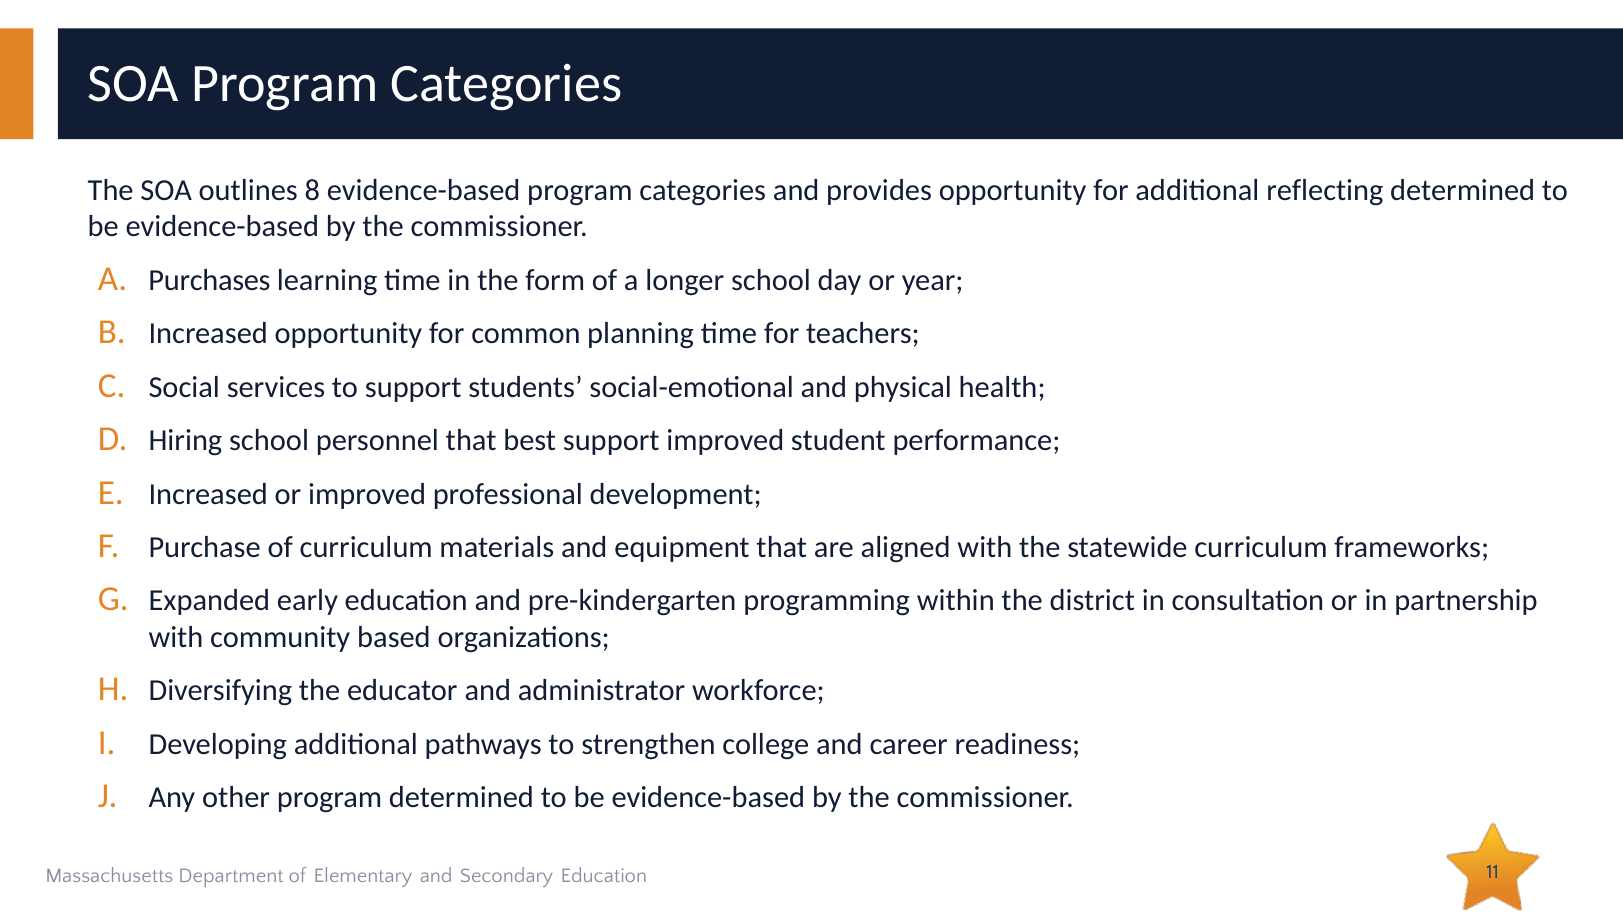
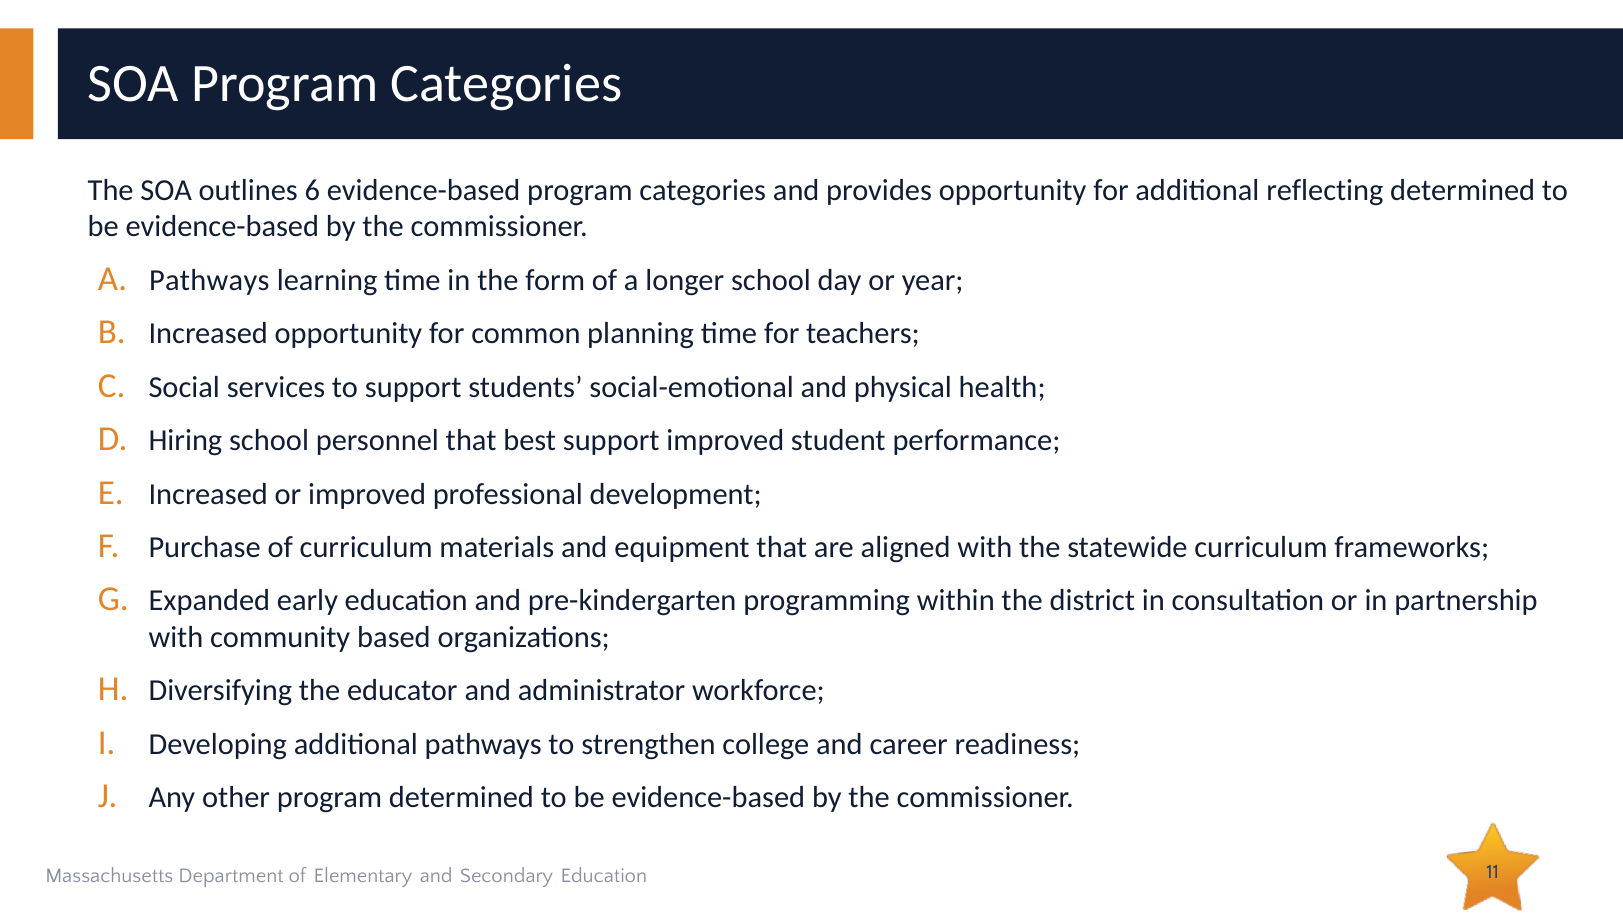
8: 8 -> 6
A Purchases: Purchases -> Pathways
